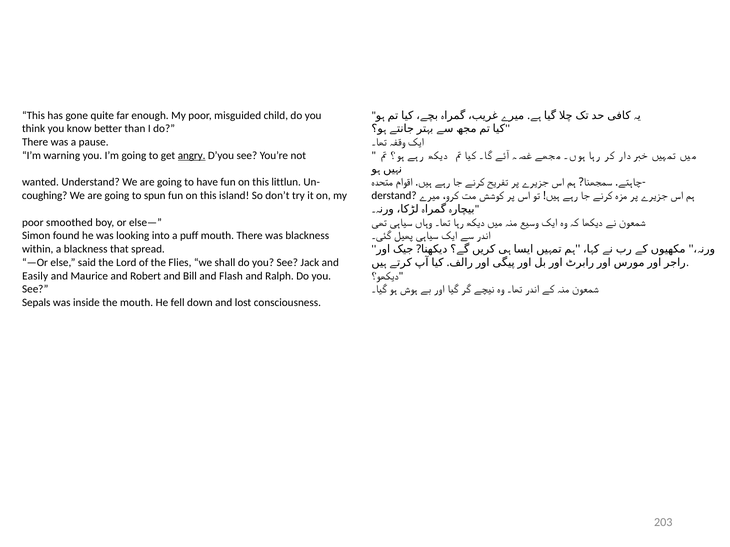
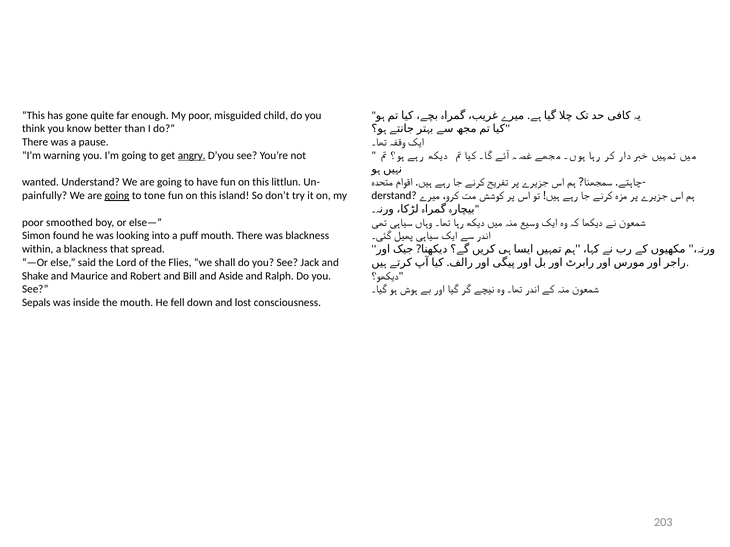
coughing: coughing -> painfully
going at (117, 196) underline: none -> present
spun: spun -> tone
Easily: Easily -> Shake
Flash: Flash -> Aside
